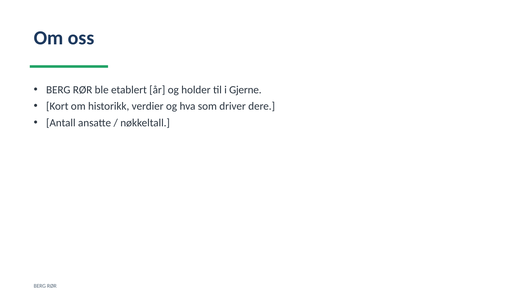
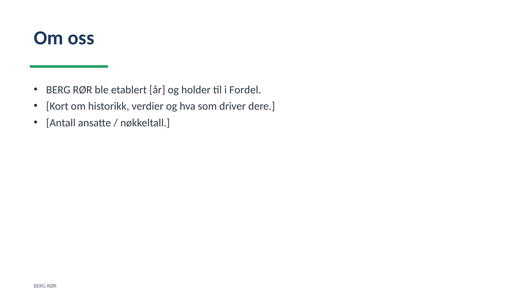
Gjerne: Gjerne -> Fordel
